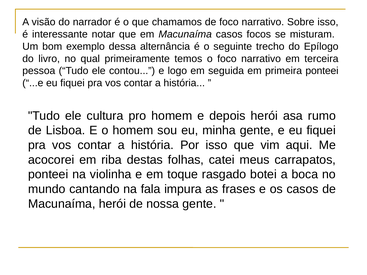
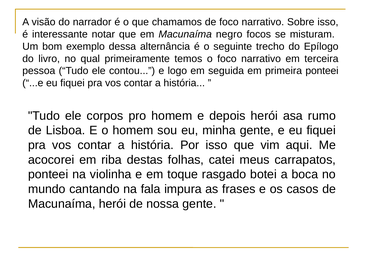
Macunaíma casos: casos -> negro
cultura: cultura -> corpos
